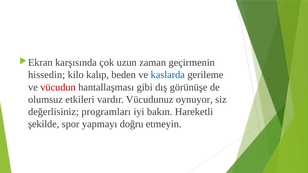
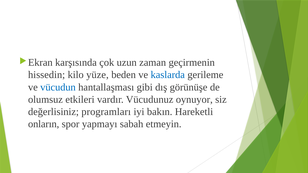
kalıp: kalıp -> yüze
vücudun colour: red -> blue
şekilde: şekilde -> onların
doğru: doğru -> sabah
